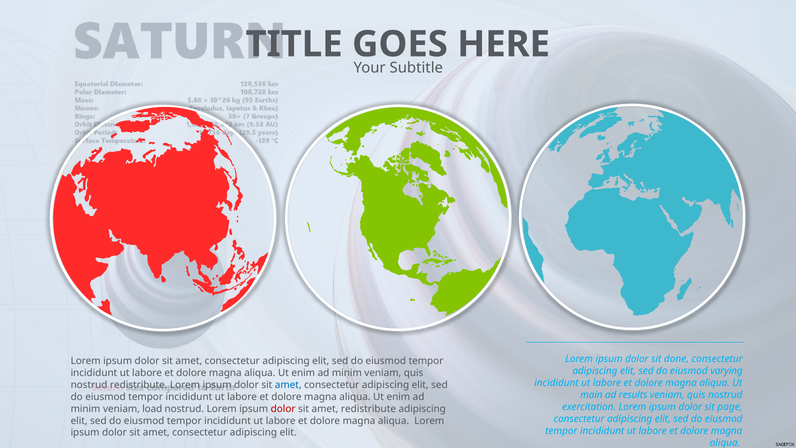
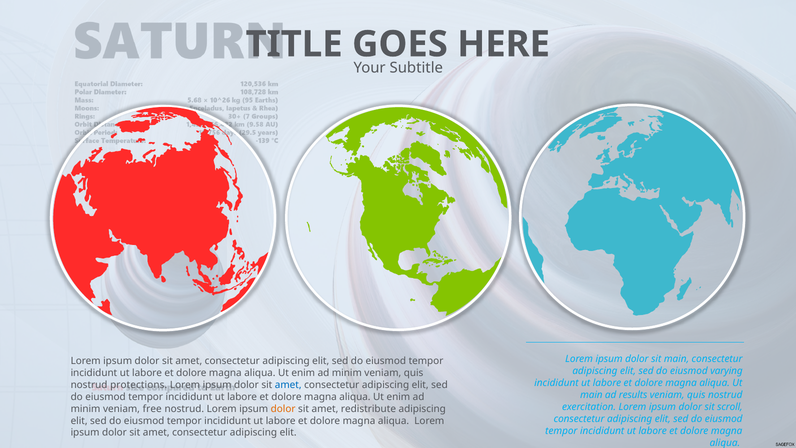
sit done: done -> main
nostrud redistribute: redistribute -> protections
page: page -> scroll
load: load -> free
dolor at (283, 409) colour: red -> orange
